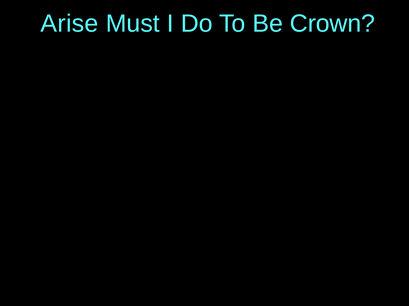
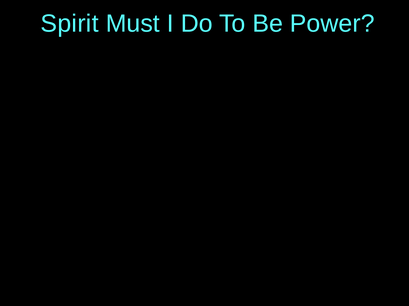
Arise: Arise -> Spirit
Crown: Crown -> Power
